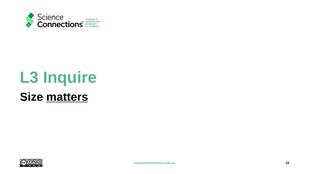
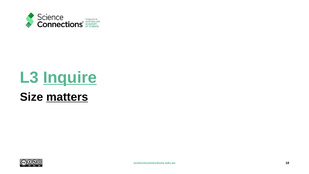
Inquire underline: none -> present
